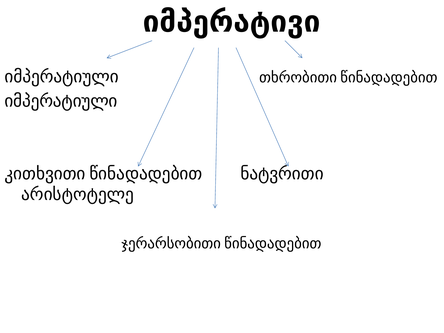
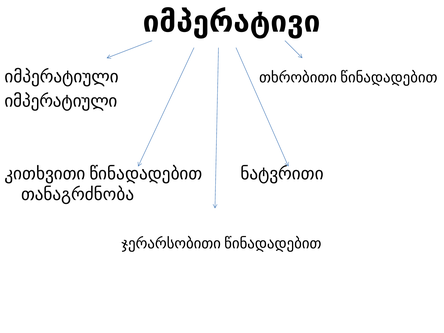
არისტოტელე: არისტოტელე -> თანაგრძნობა
